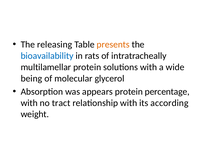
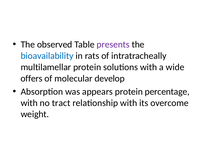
releasing: releasing -> observed
presents colour: orange -> purple
being: being -> offers
glycerol: glycerol -> develop
according: according -> overcome
